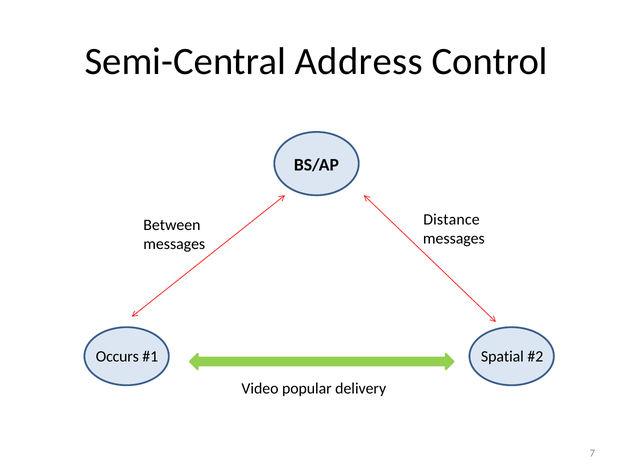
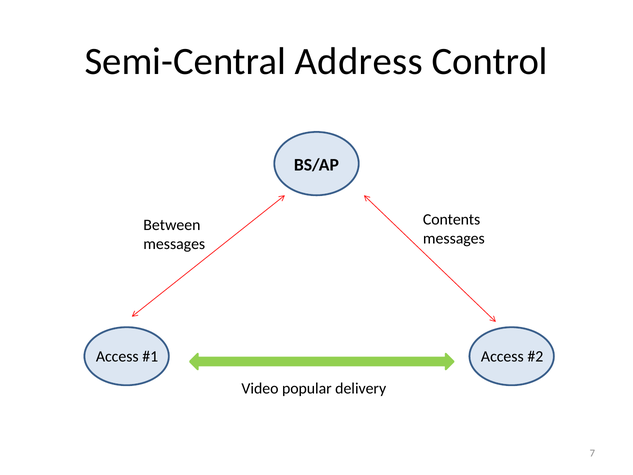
Distance: Distance -> Contents
Occurs at (117, 357): Occurs -> Access
Spatial at (502, 357): Spatial -> Access
